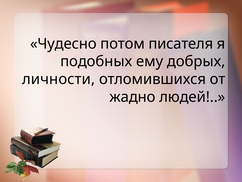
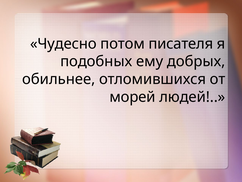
личности: личности -> обильнее
жадно: жадно -> морей
